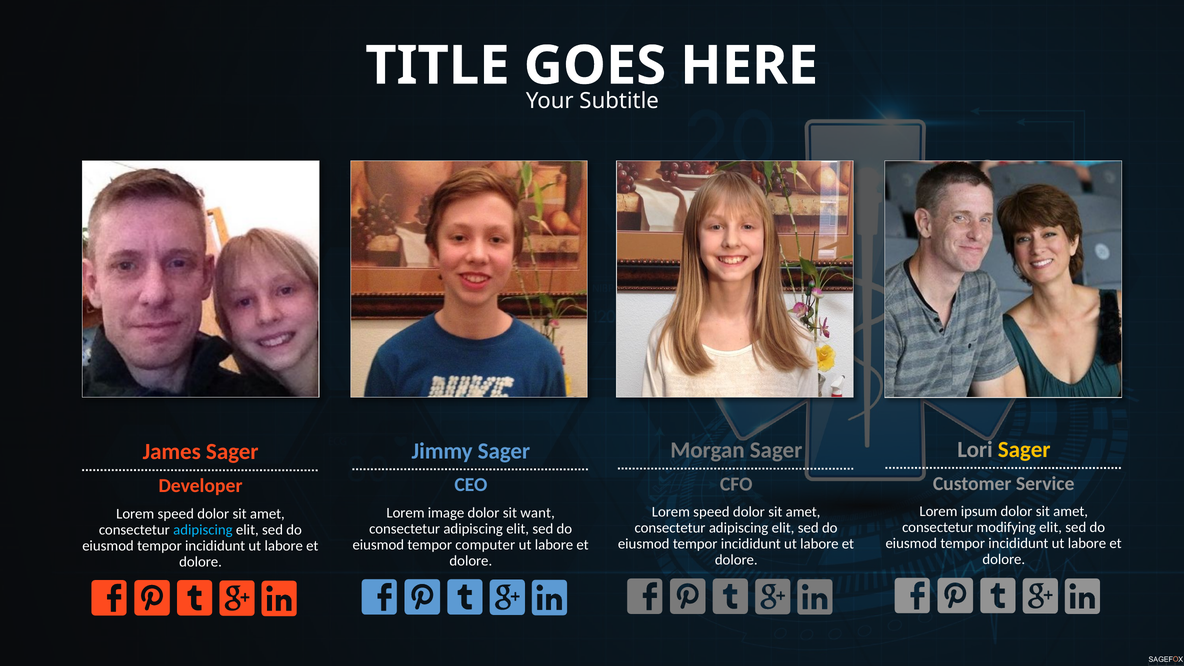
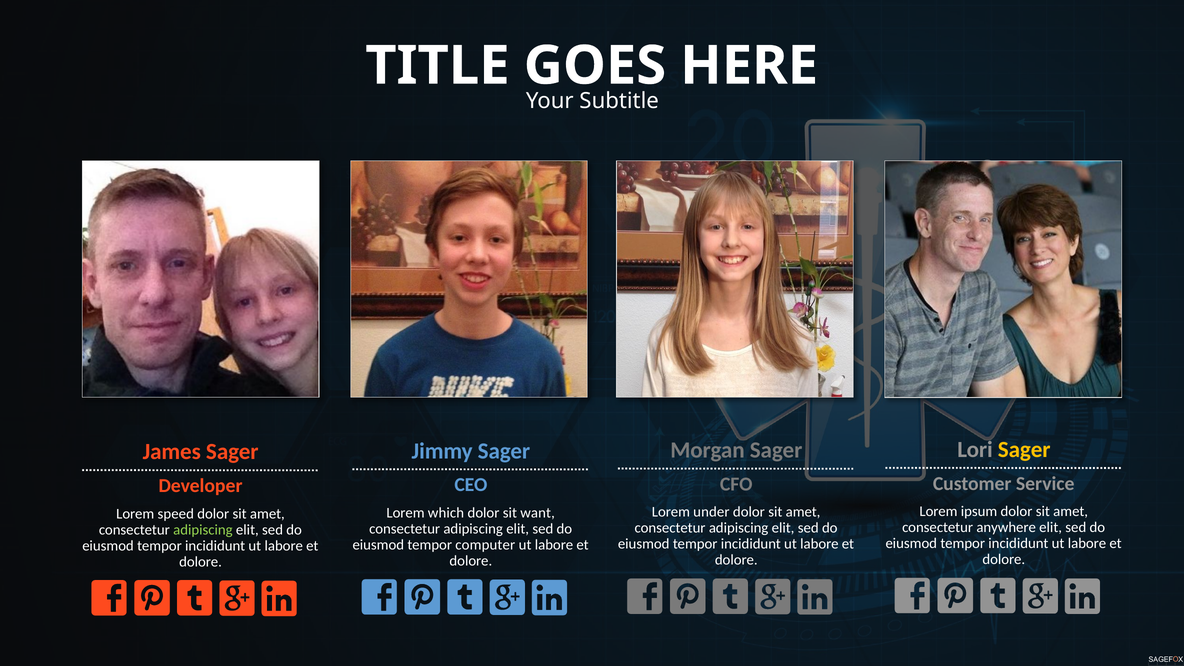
speed at (711, 512): speed -> under
image: image -> which
modifying: modifying -> anywhere
adipiscing at (203, 530) colour: light blue -> light green
